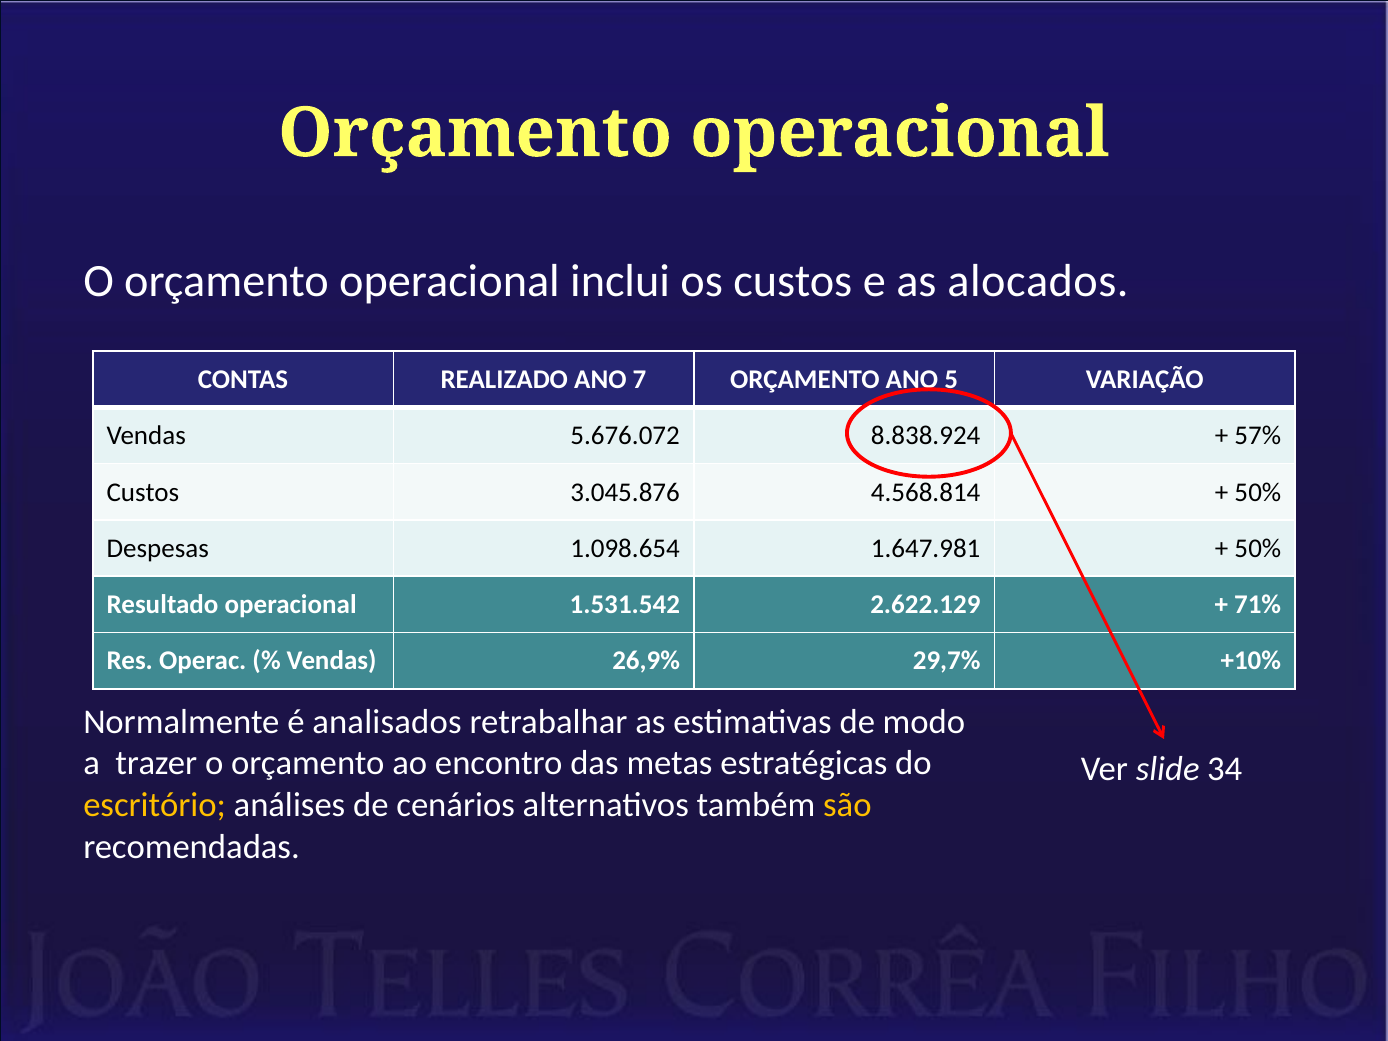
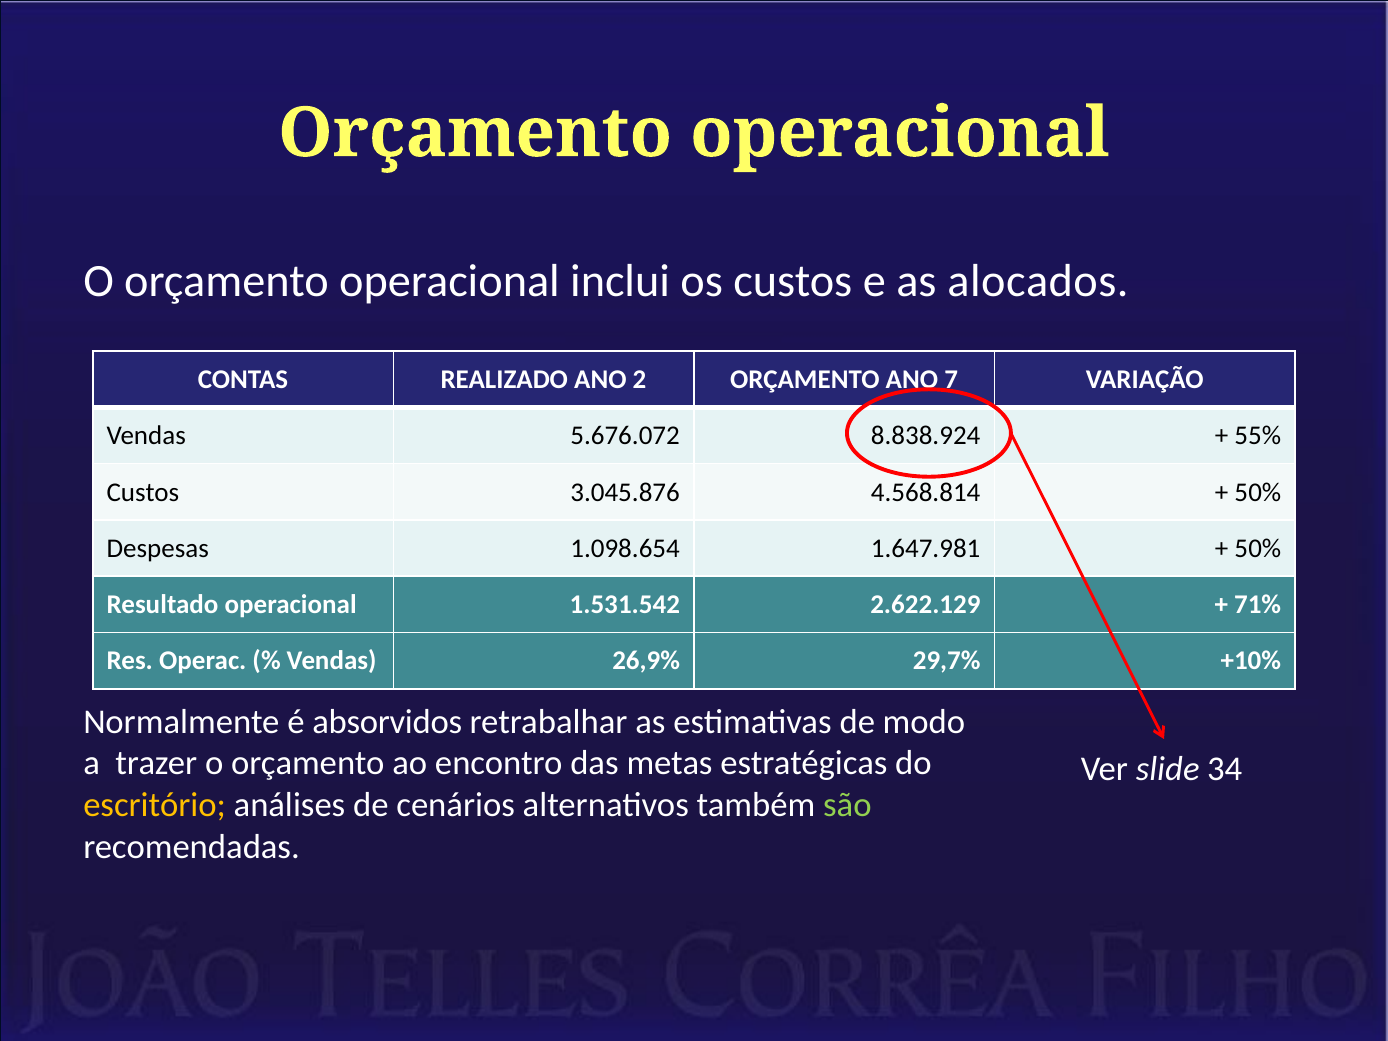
7: 7 -> 2
5: 5 -> 7
57%: 57% -> 55%
analisados: analisados -> absorvidos
são colour: yellow -> light green
